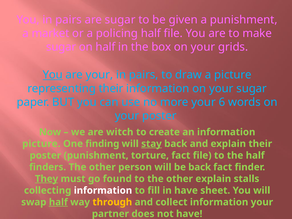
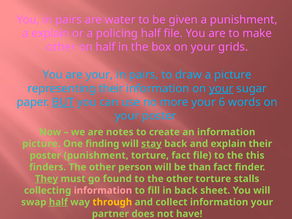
are sugar: sugar -> water
a market: market -> explain
sugar at (61, 47): sugar -> other
You at (53, 75) underline: present -> none
your at (221, 88) underline: none -> present
BUT underline: none -> present
witch: witch -> notes
the half: half -> this
be back: back -> than
other explain: explain -> torture
information at (103, 190) colour: white -> pink
in have: have -> back
